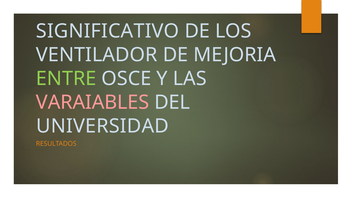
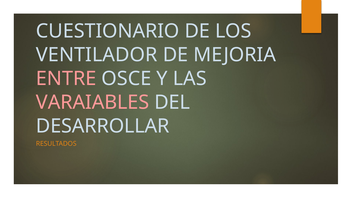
SIGNIFICATIVO: SIGNIFICATIVO -> CUESTIONARIO
ENTRE colour: light green -> pink
UNIVERSIDAD: UNIVERSIDAD -> DESARROLLAR
